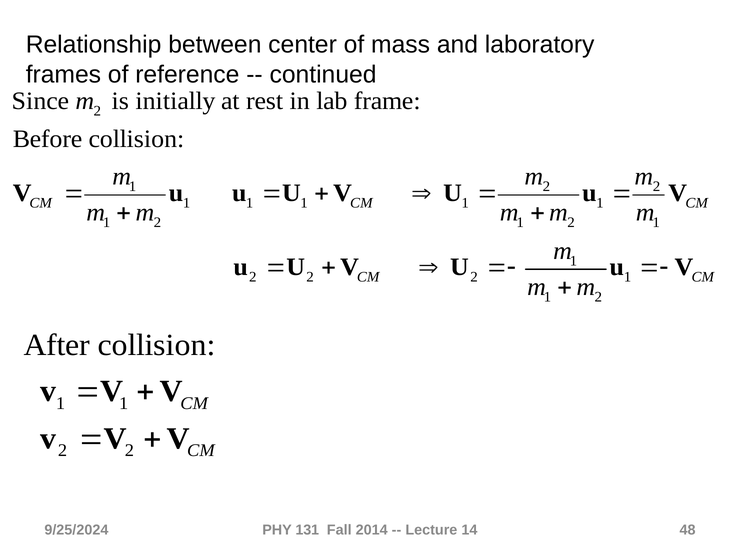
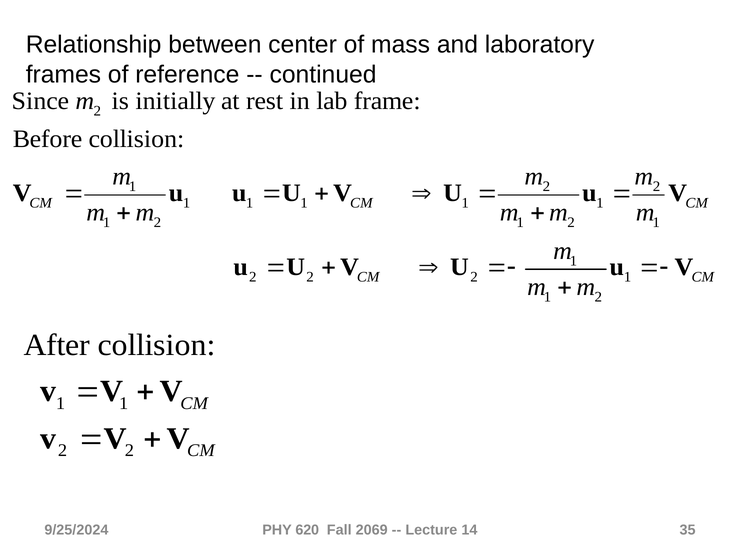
131: 131 -> 620
2014: 2014 -> 2069
48: 48 -> 35
